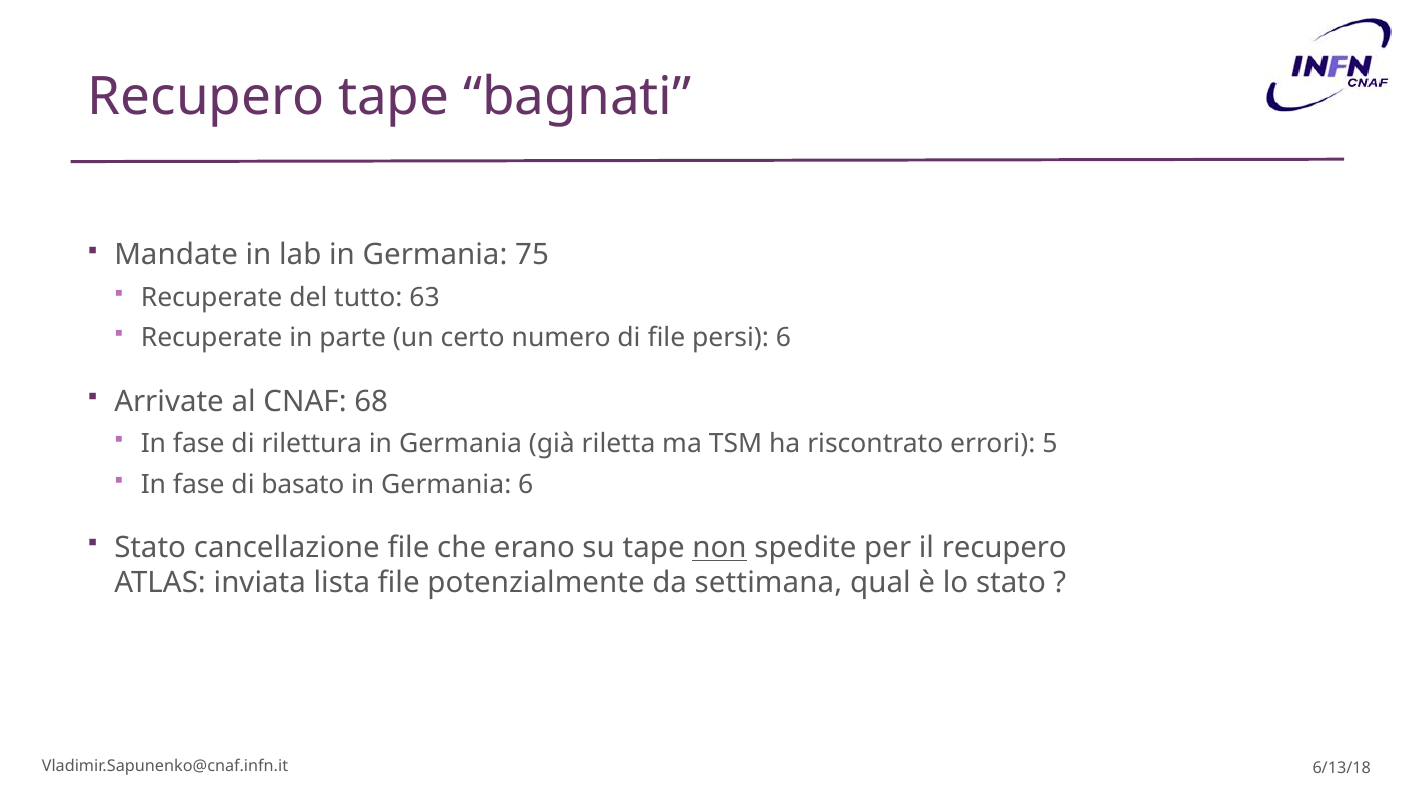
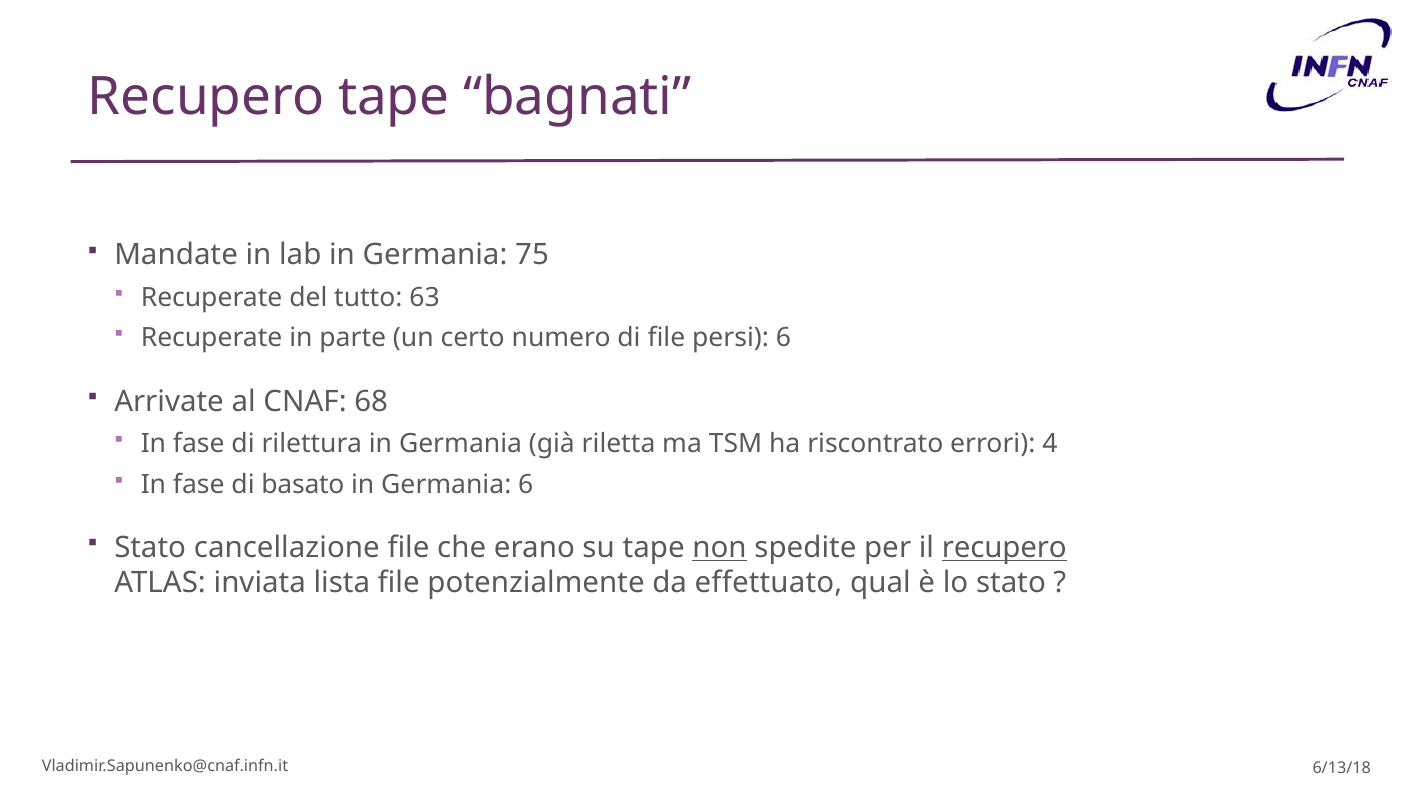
errori 5: 5 -> 4
recupero at (1004, 548) underline: none -> present
settimana: settimana -> effettuato
